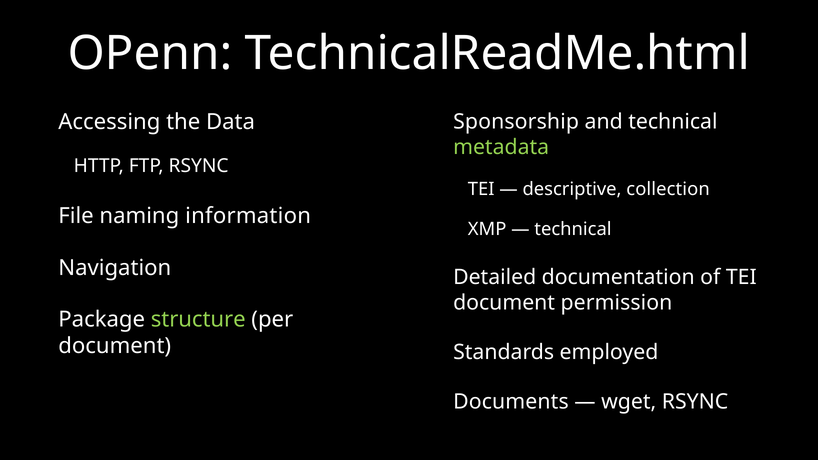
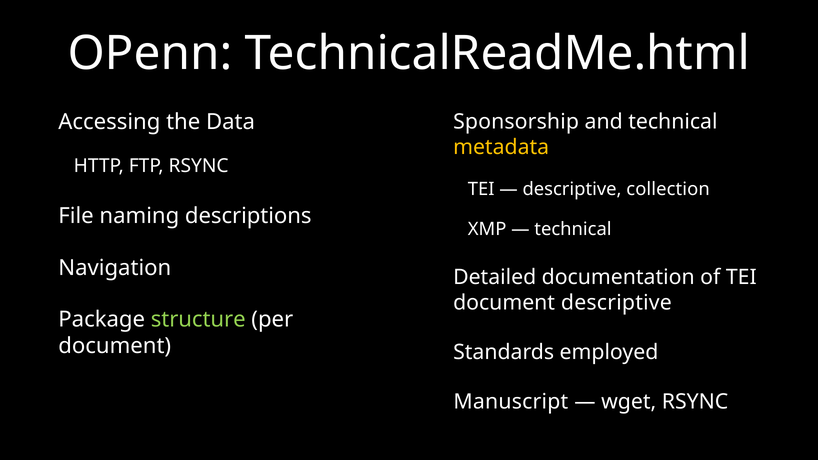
metadata colour: light green -> yellow
information: information -> descriptions
document permission: permission -> descriptive
Documents: Documents -> Manuscript
